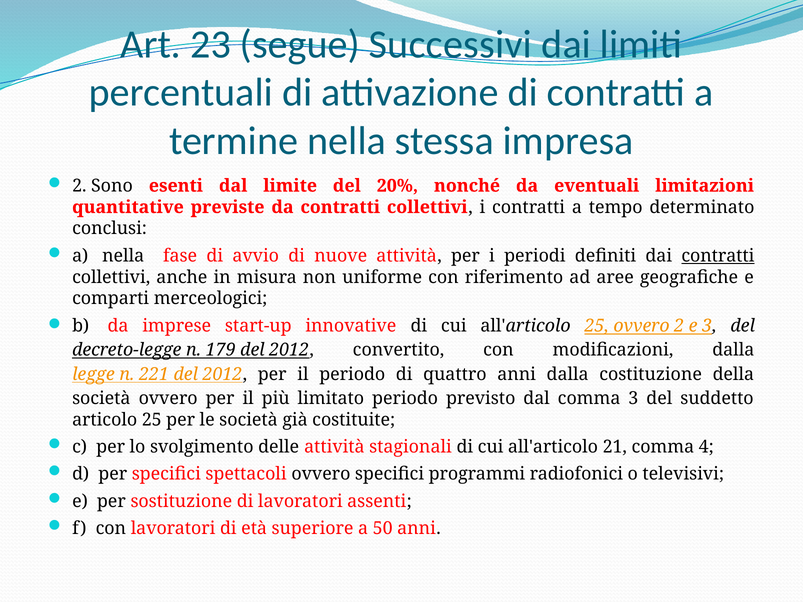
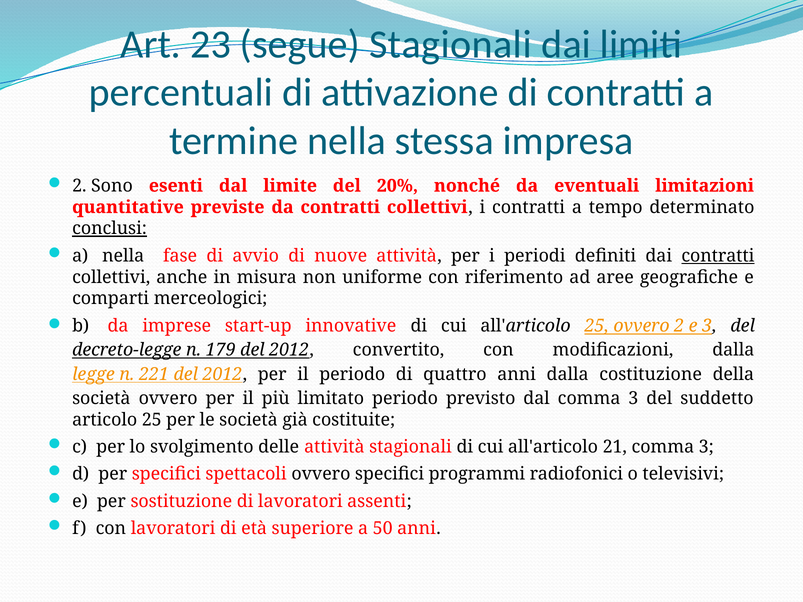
segue Successivi: Successivi -> Stagionali
conclusi underline: none -> present
21 comma 4: 4 -> 3
